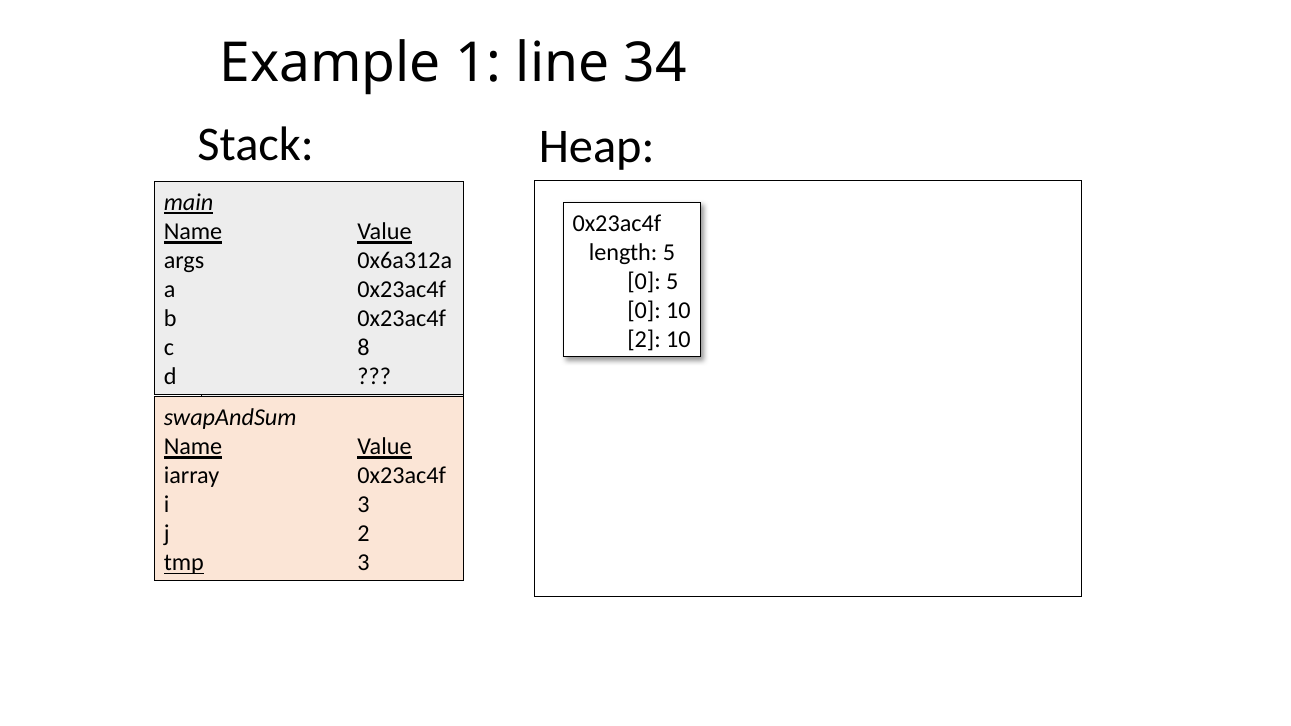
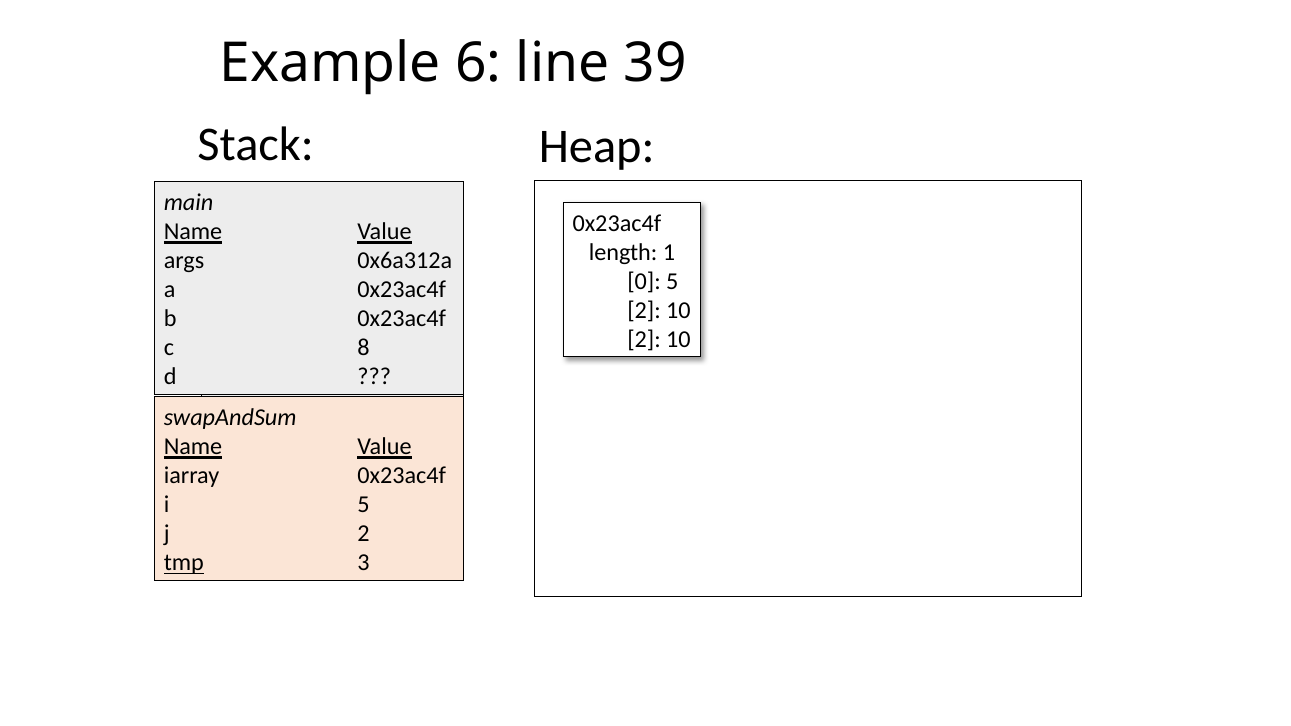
1: 1 -> 6
34: 34 -> 39
main at (189, 203) underline: present -> none
length 5: 5 -> 1
0 at (644, 310): 0 -> 2
i 3: 3 -> 5
